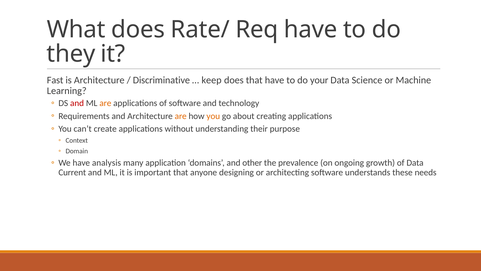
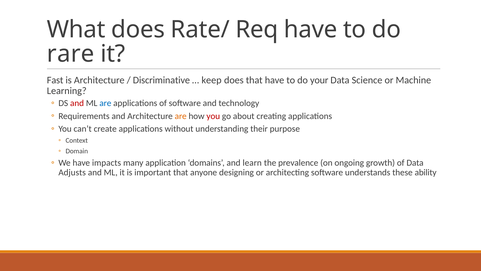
they: they -> rare
are at (105, 103) colour: orange -> blue
you at (213, 116) colour: orange -> red
analysis: analysis -> impacts
other: other -> learn
Current: Current -> Adjusts
needs: needs -> ability
